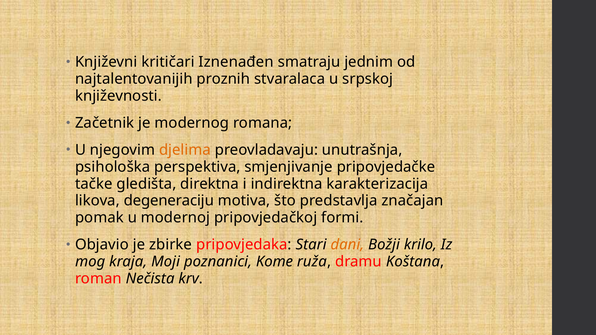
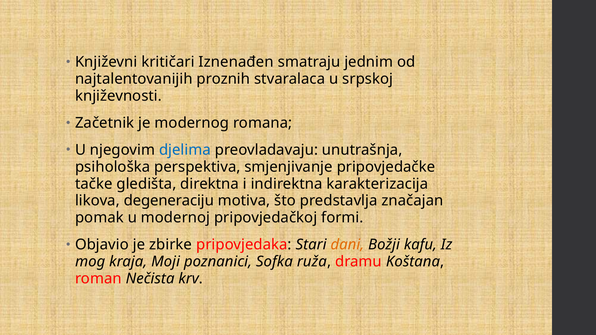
djelima colour: orange -> blue
krilo: krilo -> kafu
Kome: Kome -> Sofka
